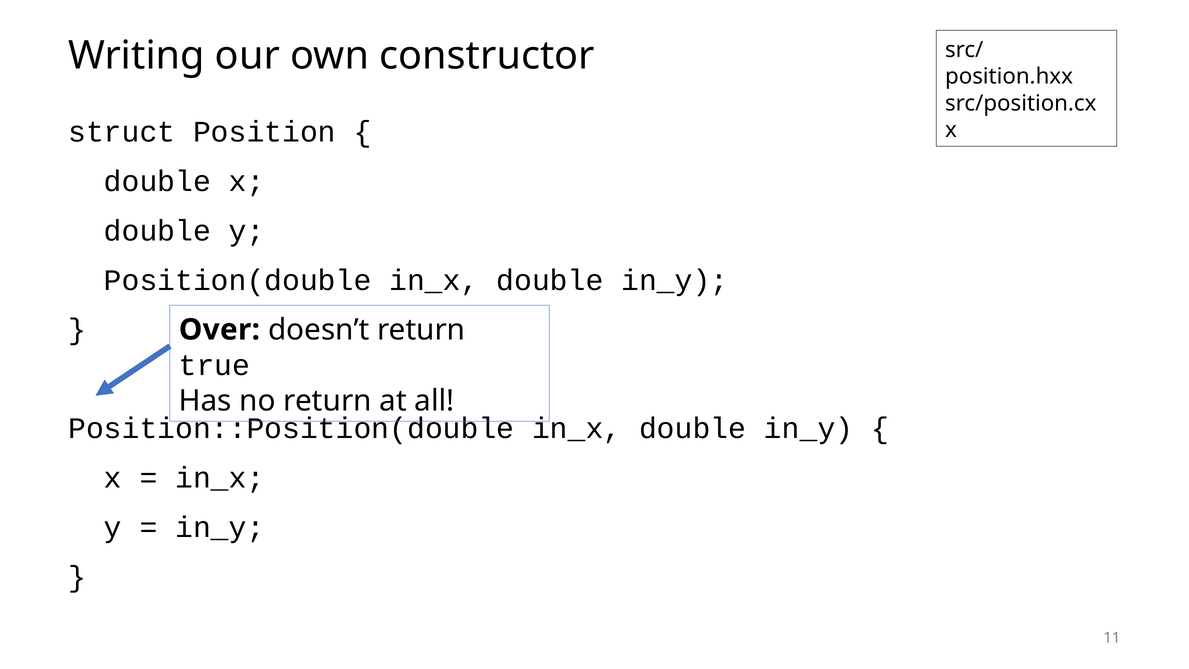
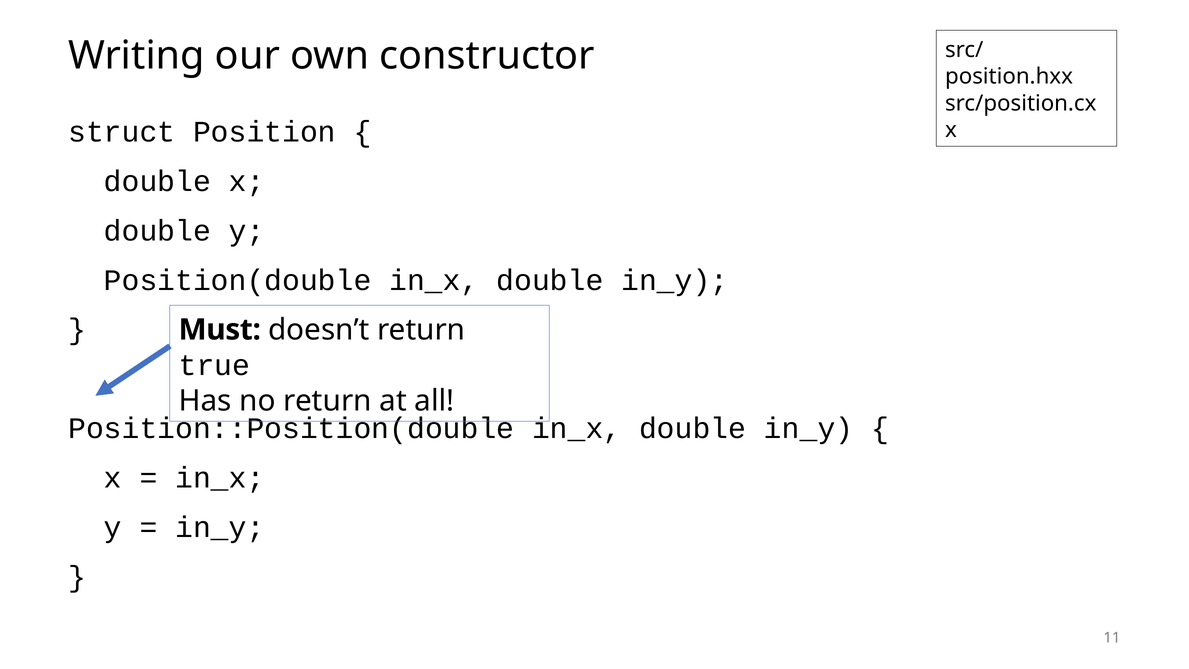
Over: Over -> Must
